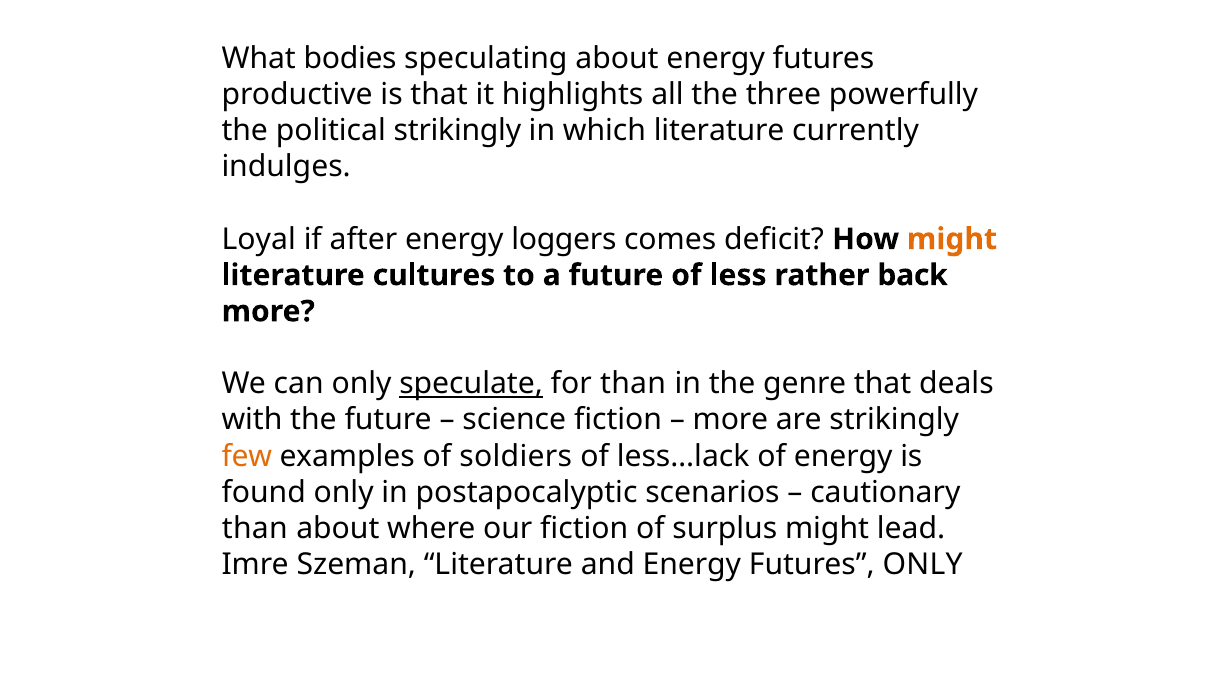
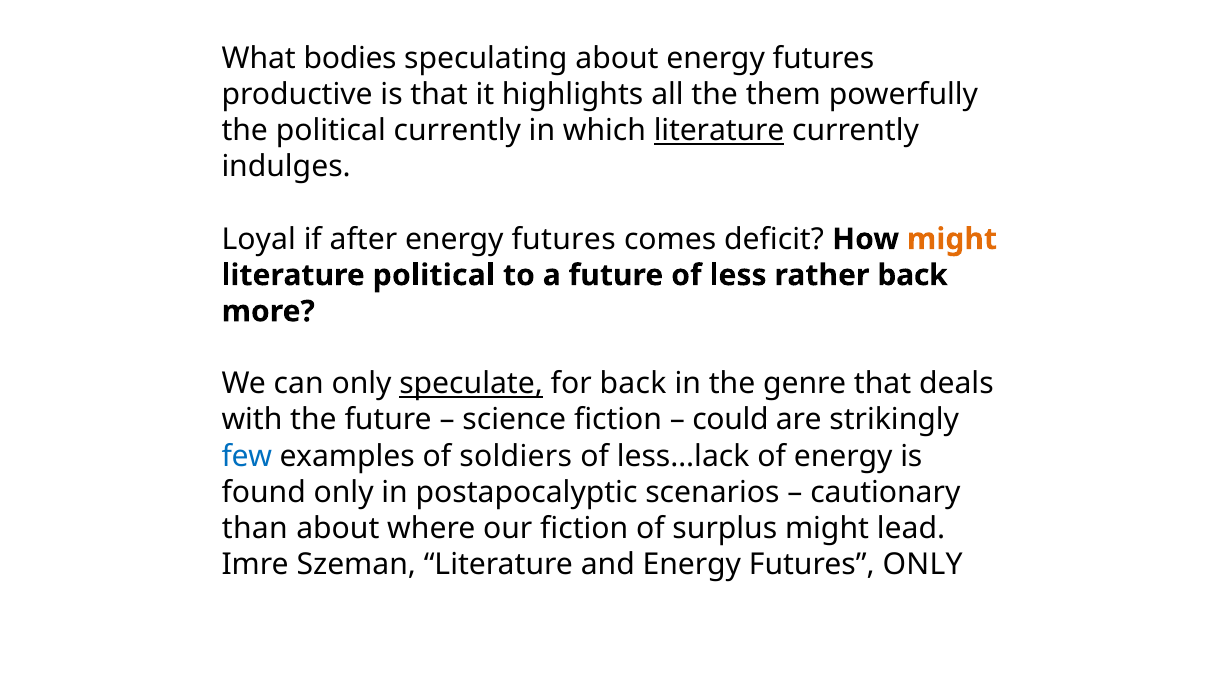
three: three -> them
political strikingly: strikingly -> currently
literature at (719, 131) underline: none -> present
after energy loggers: loggers -> futures
literature cultures: cultures -> political
for than: than -> back
more at (730, 420): more -> could
few colour: orange -> blue
